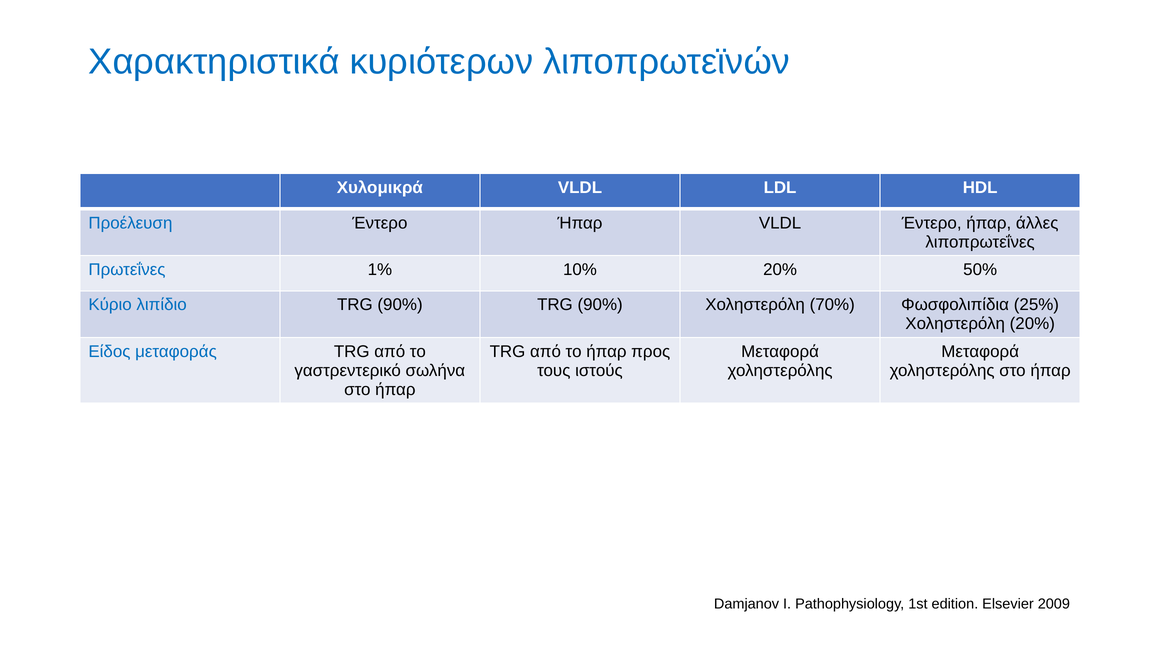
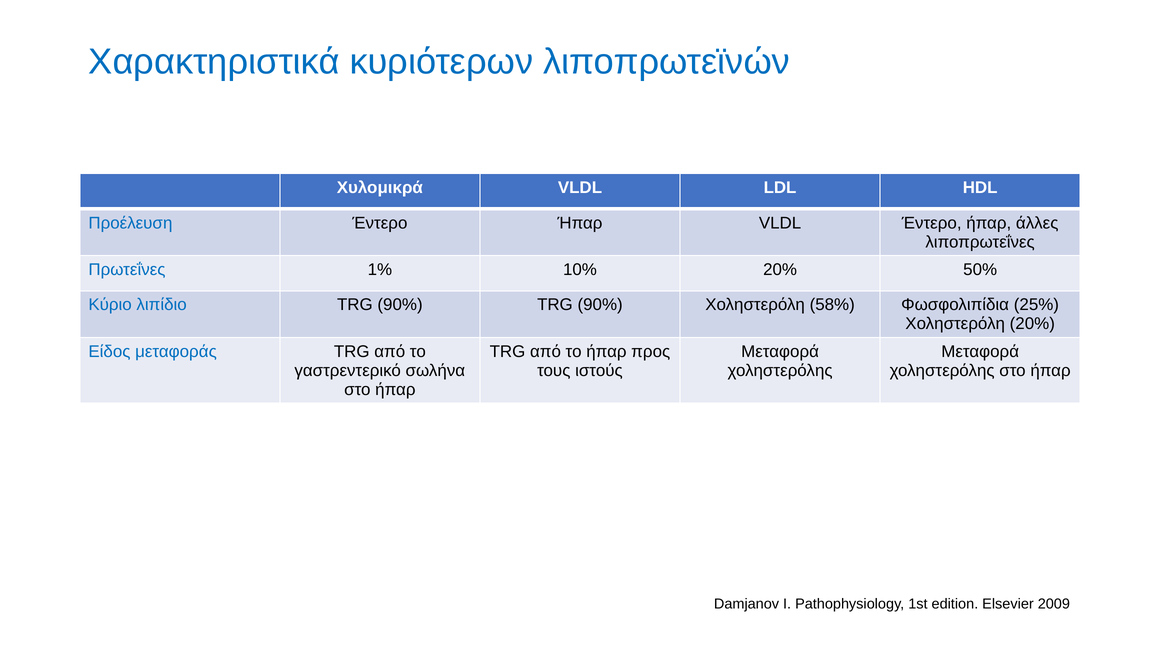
70%: 70% -> 58%
